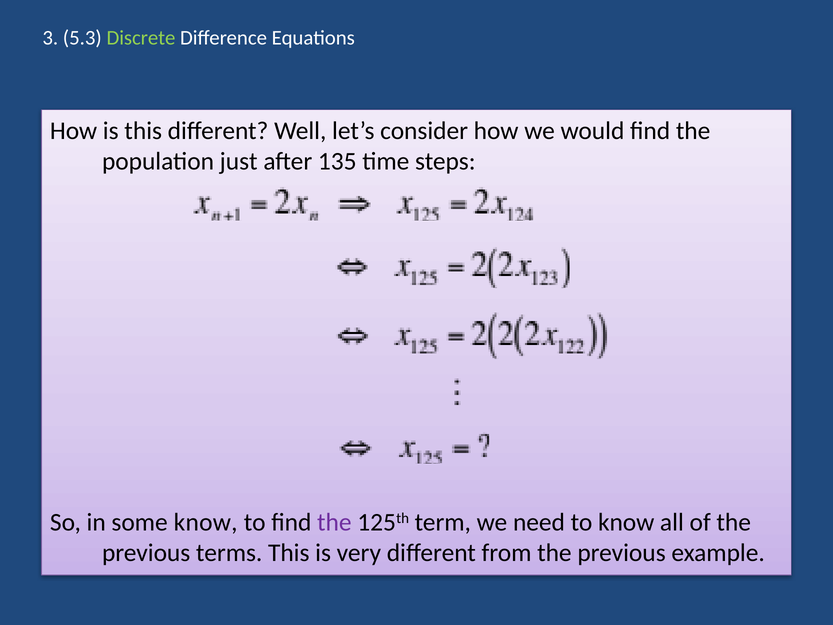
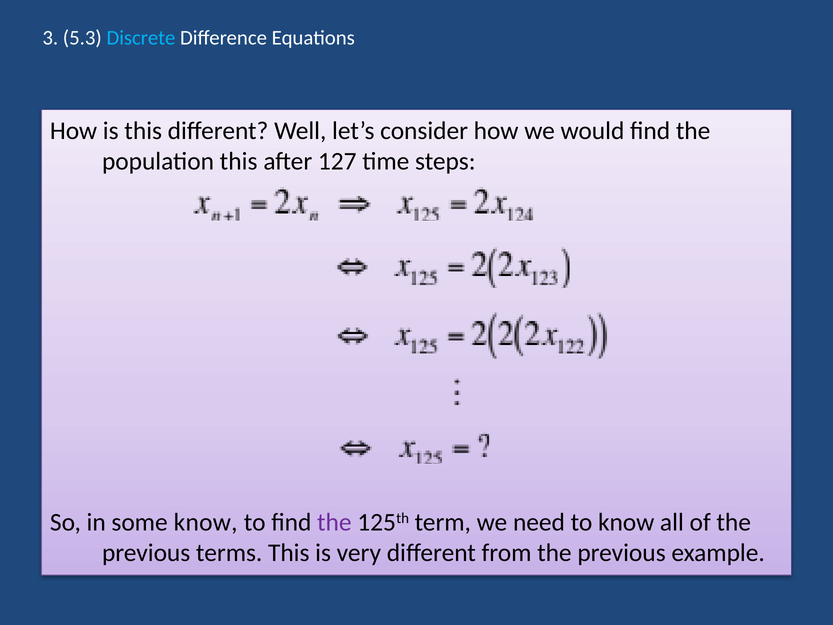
Discrete colour: light green -> light blue
population just: just -> this
135: 135 -> 127
